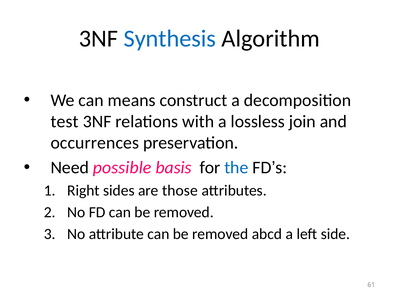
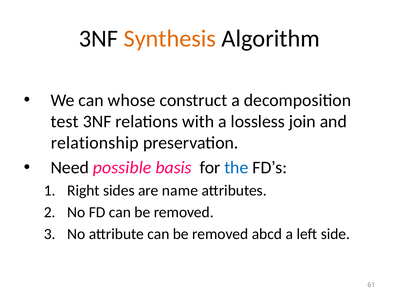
Synthesis colour: blue -> orange
means: means -> whose
occurrences: occurrences -> relationship
those: those -> name
